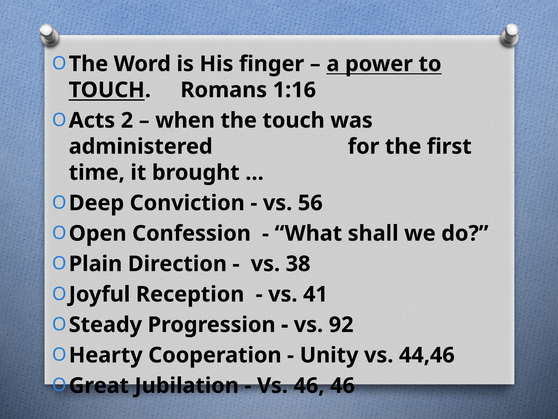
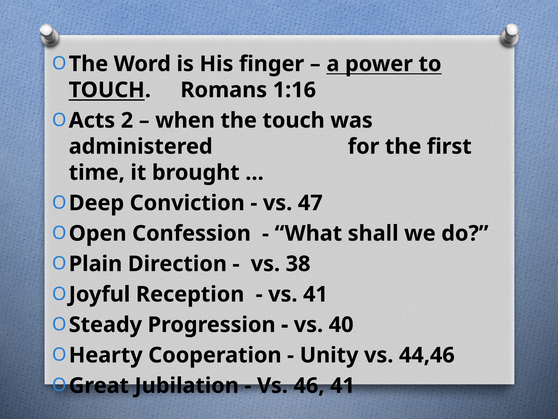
56: 56 -> 47
92: 92 -> 40
46 46: 46 -> 41
